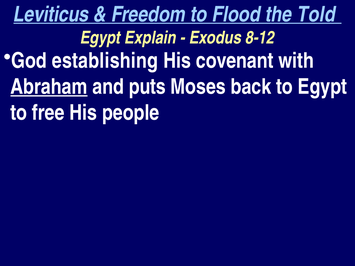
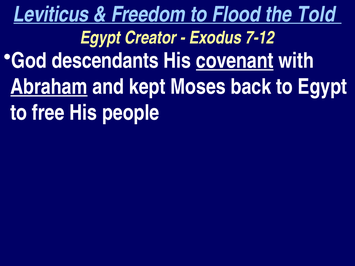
Explain: Explain -> Creator
8-12: 8-12 -> 7-12
establishing: establishing -> descendants
covenant underline: none -> present
puts: puts -> kept
